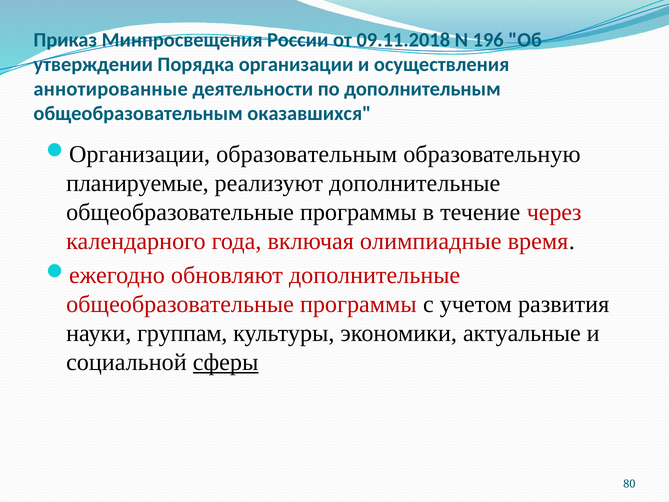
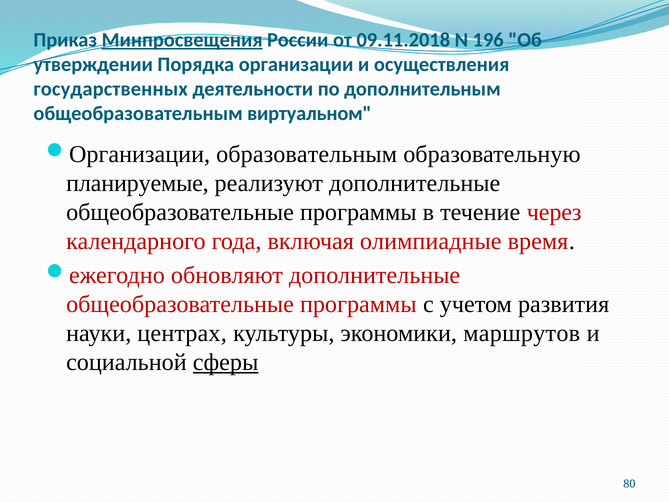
Минпросвещения underline: none -> present
аннотированные: аннотированные -> государственных
оказавшихся: оказавшихся -> виртуальном
группам: группам -> центрах
актуальные: актуальные -> маршрутов
